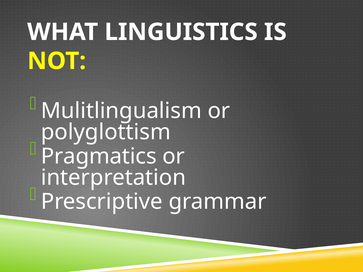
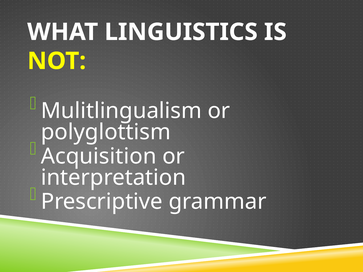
Pragmatics: Pragmatics -> Acquisition
